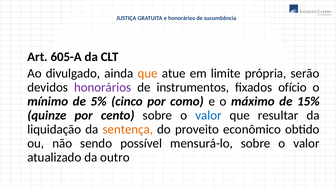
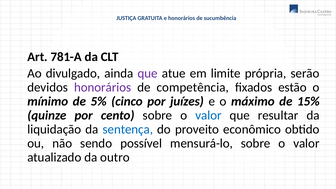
605-A: 605-A -> 781-A
que at (148, 73) colour: orange -> purple
instrumentos: instrumentos -> competência
ofício: ofício -> estão
como: como -> juízes
sentença colour: orange -> blue
